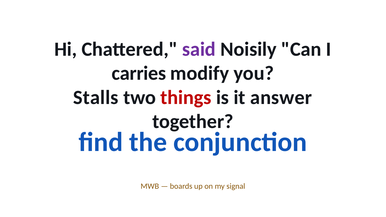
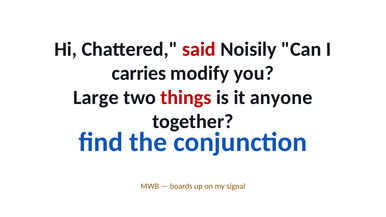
said colour: purple -> red
Stalls: Stalls -> Large
answer: answer -> anyone
